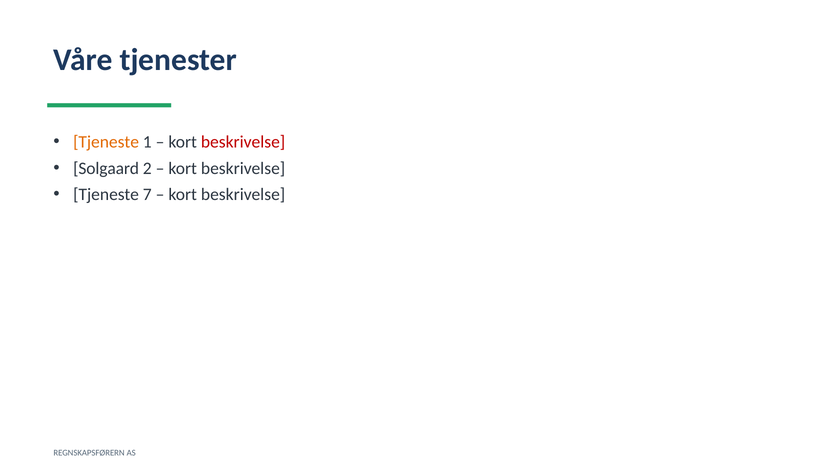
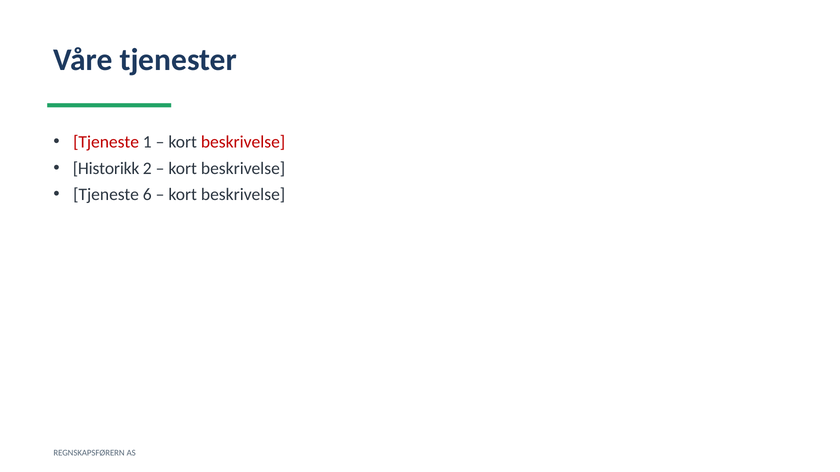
Tjeneste at (106, 142) colour: orange -> red
Solgaard: Solgaard -> Historikk
7: 7 -> 6
